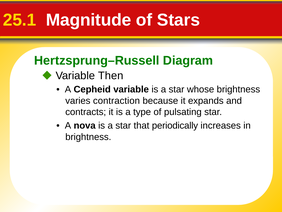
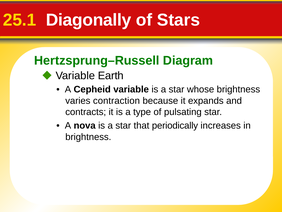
Magnitude: Magnitude -> Diagonally
Then: Then -> Earth
